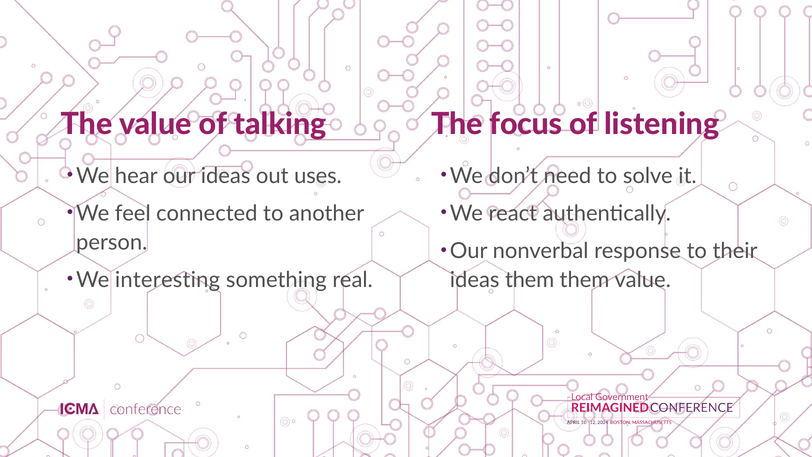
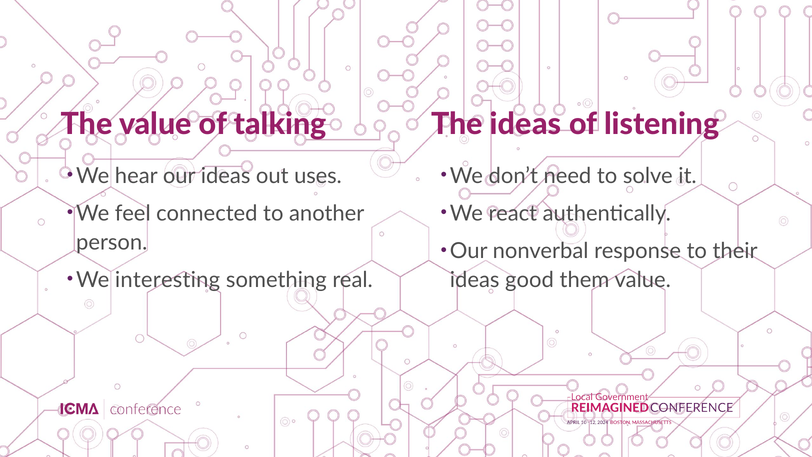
The focus: focus -> ideas
ideas them: them -> good
